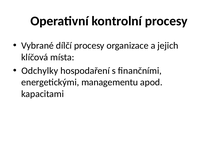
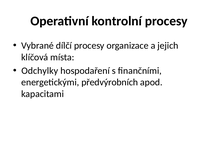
managementu: managementu -> předvýrobních
